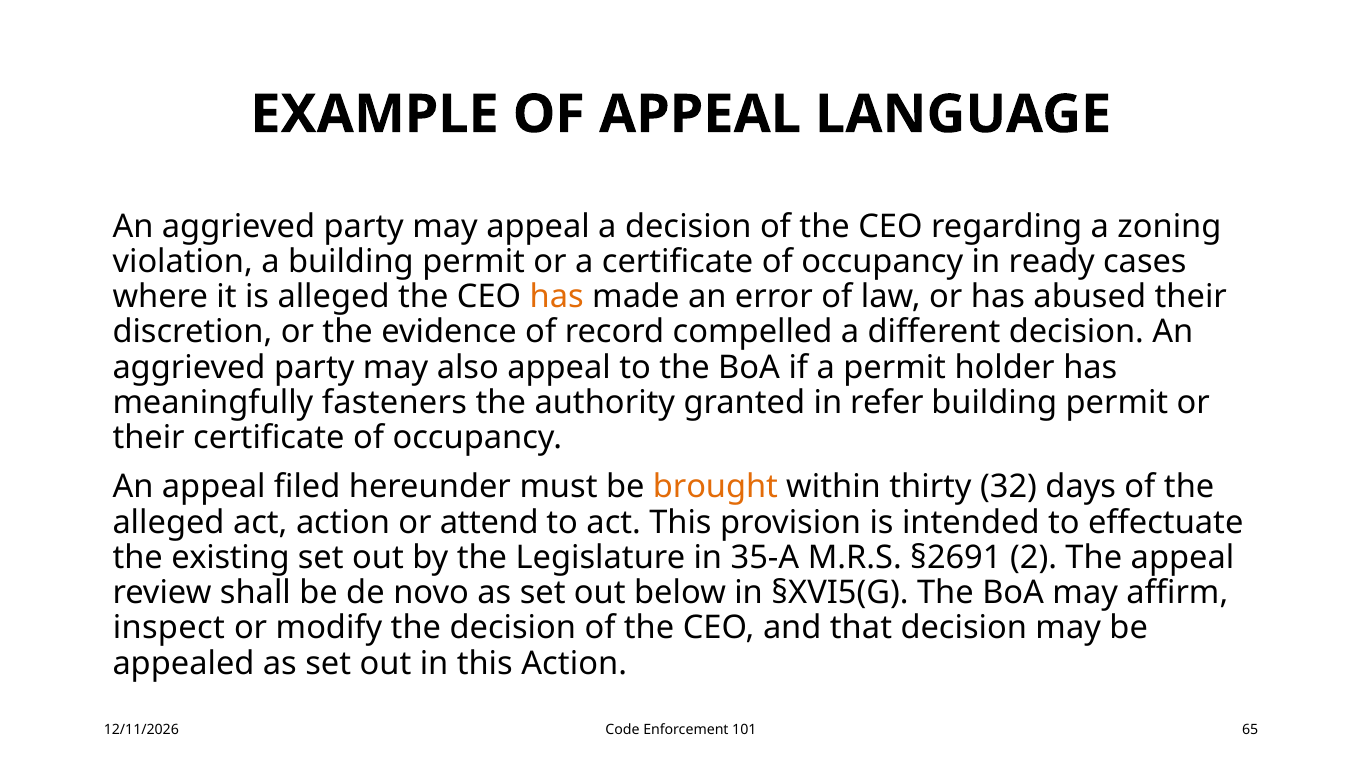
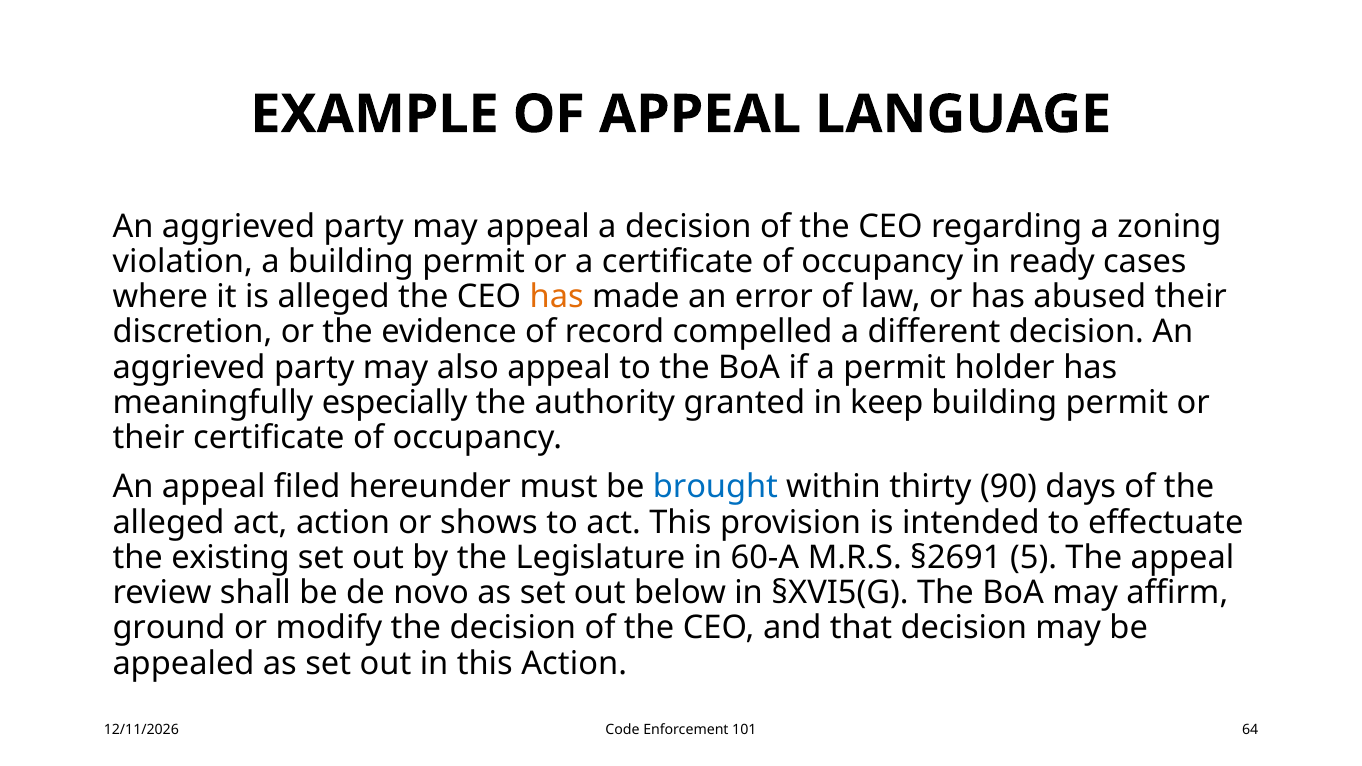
fasteners: fasteners -> especially
refer: refer -> keep
brought colour: orange -> blue
32: 32 -> 90
attend: attend -> shows
35-A: 35-A -> 60-A
2: 2 -> 5
inspect: inspect -> ground
65: 65 -> 64
